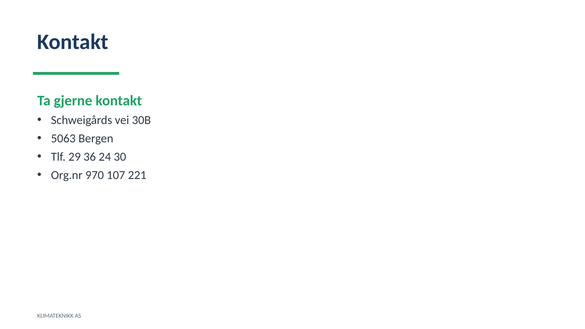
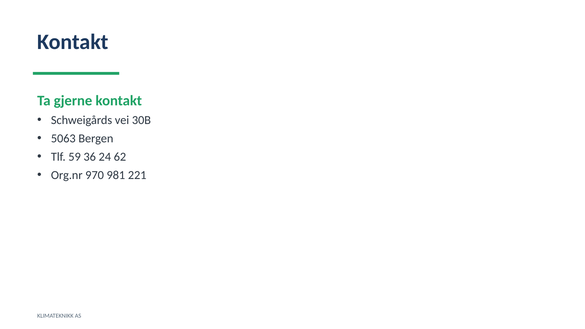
29: 29 -> 59
30: 30 -> 62
107: 107 -> 981
